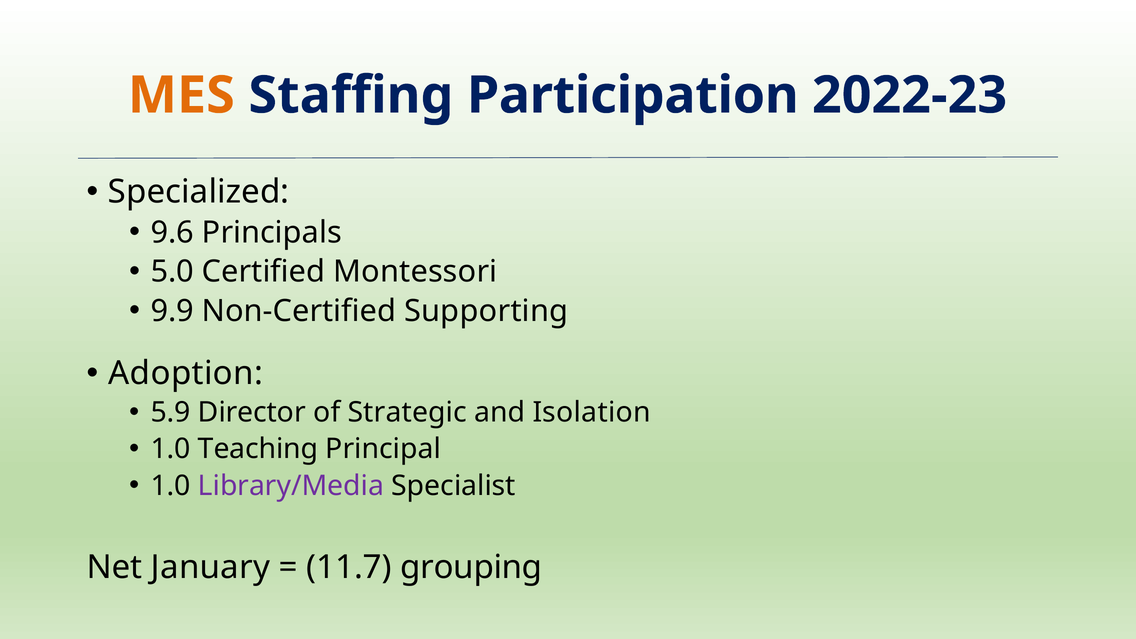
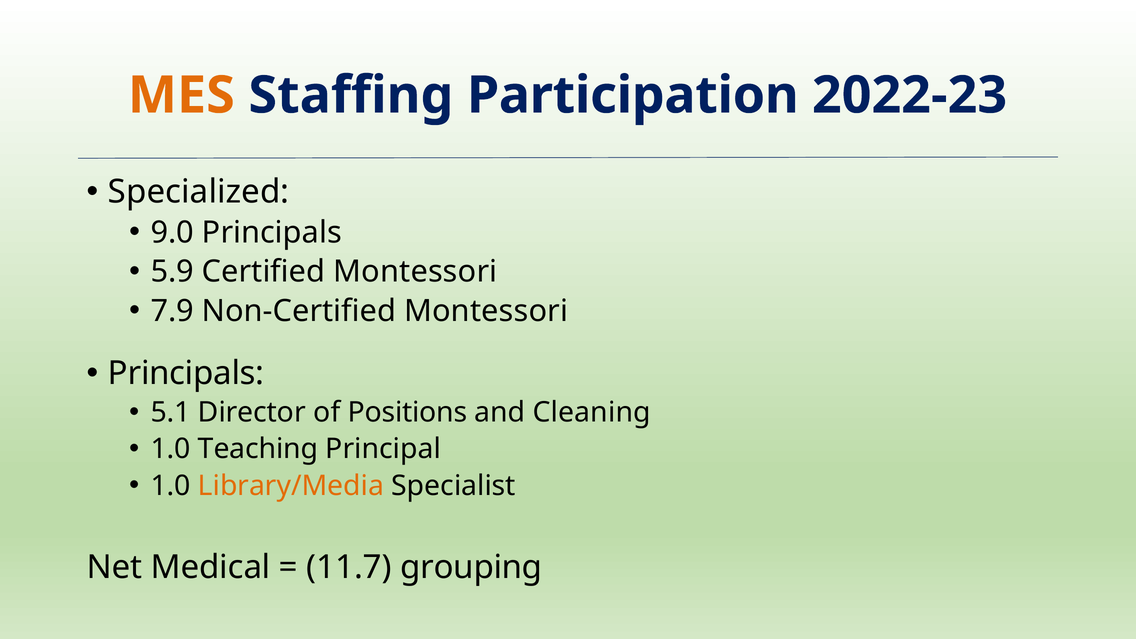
9.6: 9.6 -> 9.0
5.0: 5.0 -> 5.9
9.9: 9.9 -> 7.9
Non-Certified Supporting: Supporting -> Montessori
Adoption at (186, 373): Adoption -> Principals
5.9: 5.9 -> 5.1
Strategic: Strategic -> Positions
Isolation: Isolation -> Cleaning
Library/Media colour: purple -> orange
January: January -> Medical
